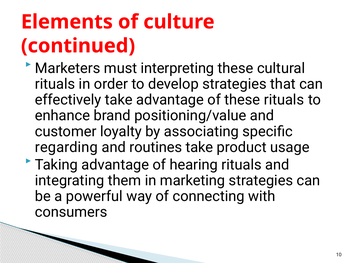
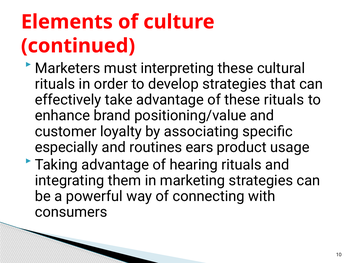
regarding: regarding -> especially
routines take: take -> ears
